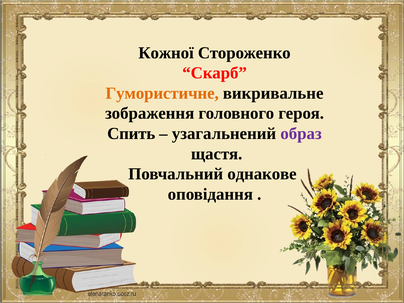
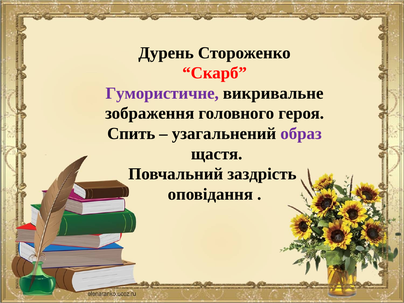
Кожної: Кожної -> Дурень
Гумористичне colour: orange -> purple
однакове: однакове -> заздрість
